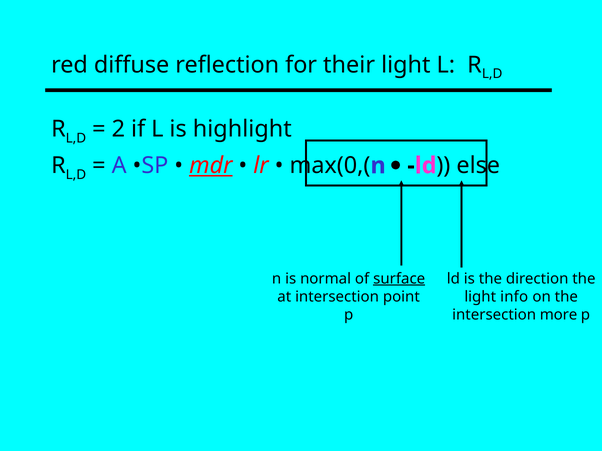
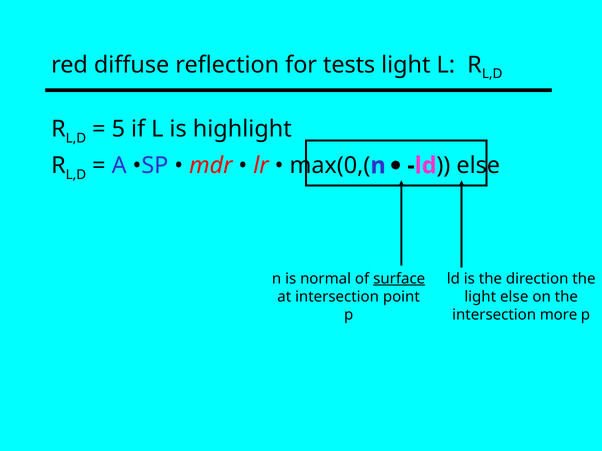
their: their -> tests
2: 2 -> 5
mdr underline: present -> none
light info: info -> else
